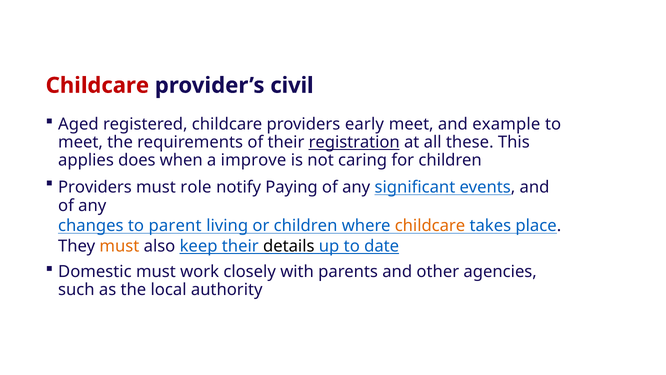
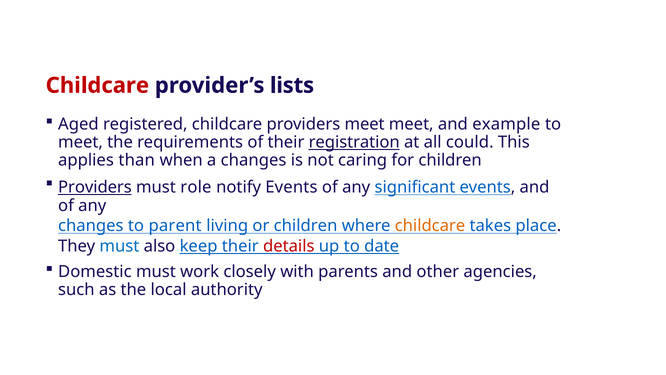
civil: civil -> lists
providers early: early -> meet
these: these -> could
does: does -> than
a improve: improve -> changes
Providers at (95, 187) underline: none -> present
notify Paying: Paying -> Events
must at (119, 246) colour: orange -> blue
details colour: black -> red
